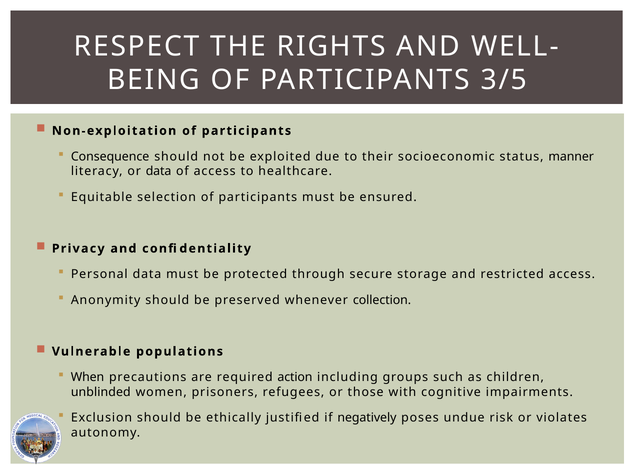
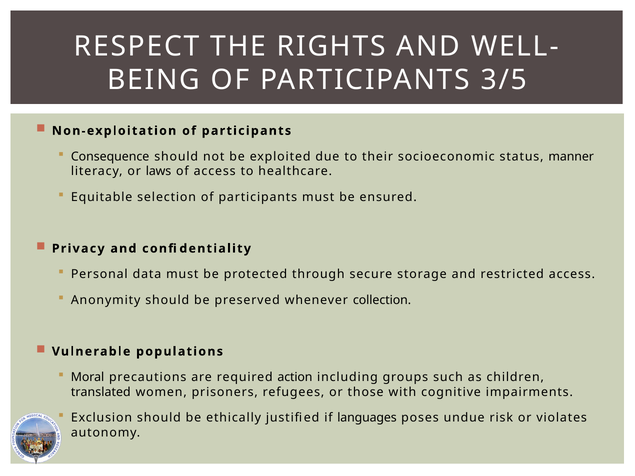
or data: data -> laws
When: When -> Moral
unblinded: unblinded -> translated
negatively: negatively -> languages
